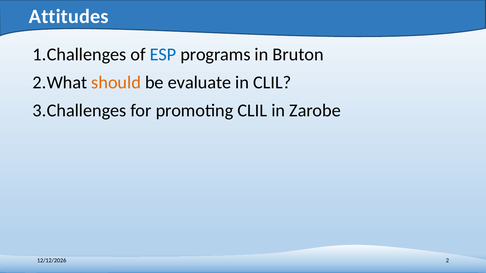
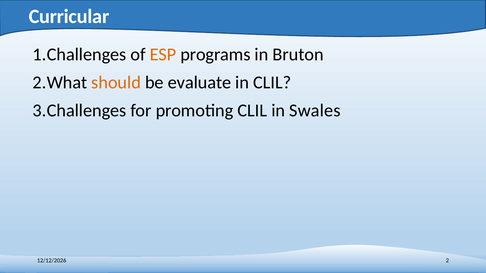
Attitudes: Attitudes -> Curricular
ESP colour: blue -> orange
Zarobe: Zarobe -> Swales
